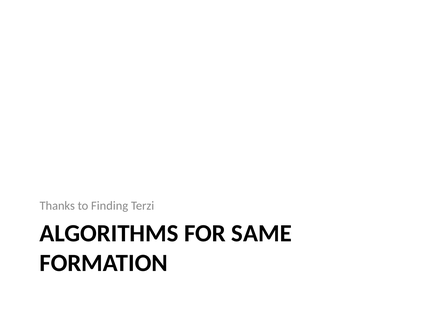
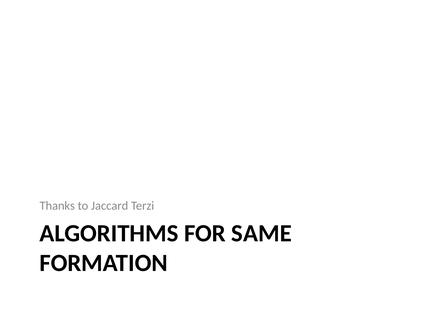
Finding: Finding -> Jaccard
